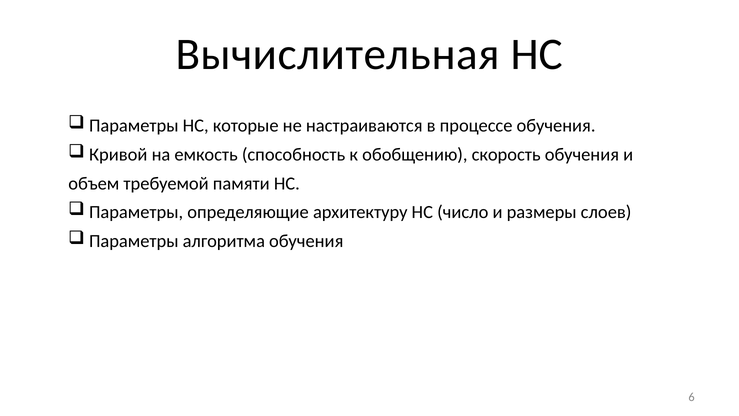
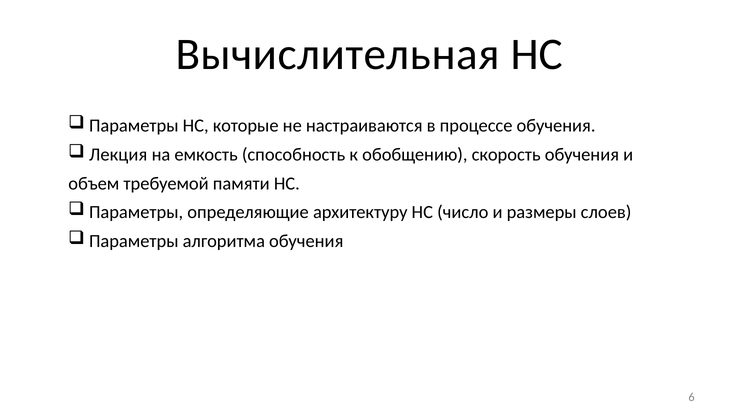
Кривой: Кривой -> Лекция
